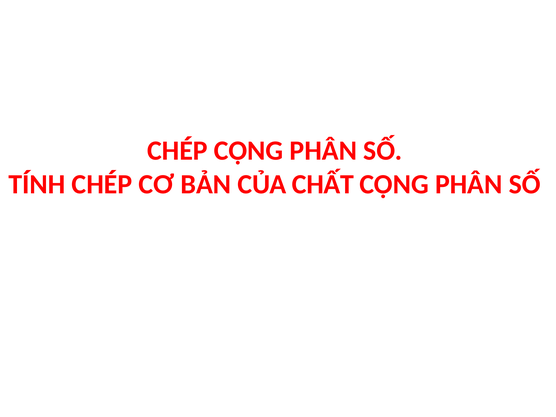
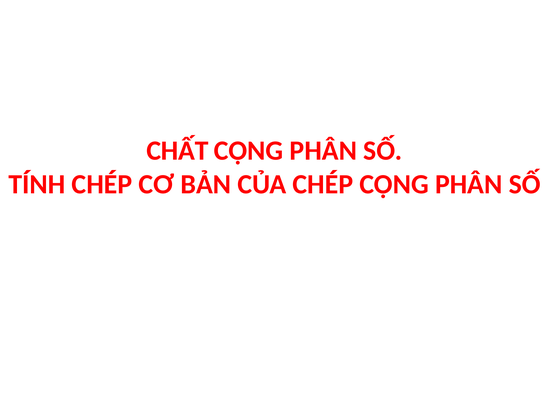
CHÉP at (177, 151): CHÉP -> CHẤT
CỦA CHẤT: CHẤT -> CHÉP
